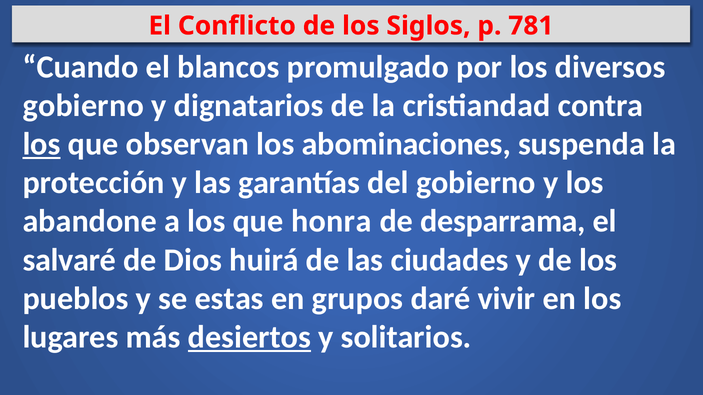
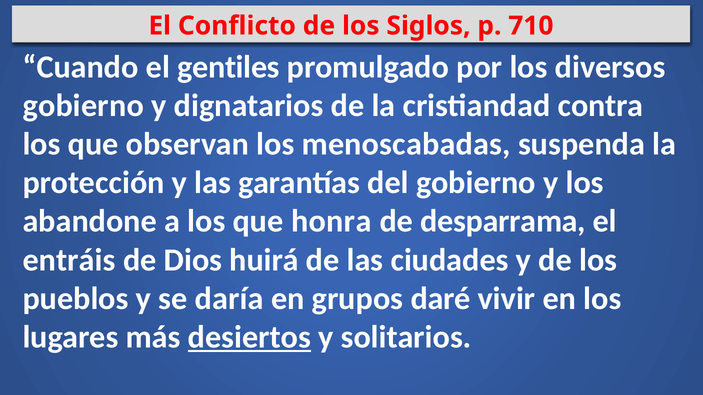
781: 781 -> 710
blancos: blancos -> gentiles
los at (42, 144) underline: present -> none
abominaciones: abominaciones -> menoscabadas
salvaré: salvaré -> entráis
estas: estas -> daría
